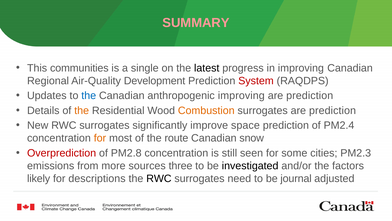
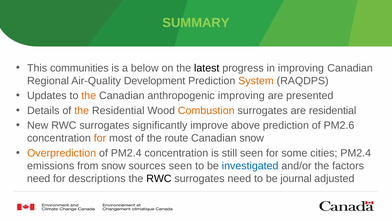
SUMMARY colour: pink -> light green
single: single -> below
System colour: red -> orange
the at (89, 95) colour: blue -> orange
prediction at (310, 95): prediction -> presented
surrogates are prediction: prediction -> residential
space: space -> above
PM2.4: PM2.4 -> PM2.6
Overprediction colour: red -> orange
of PM2.8: PM2.8 -> PM2.4
cities PM2.3: PM2.3 -> PM2.4
from more: more -> snow
sources three: three -> seen
investigated colour: black -> blue
likely at (39, 178): likely -> need
